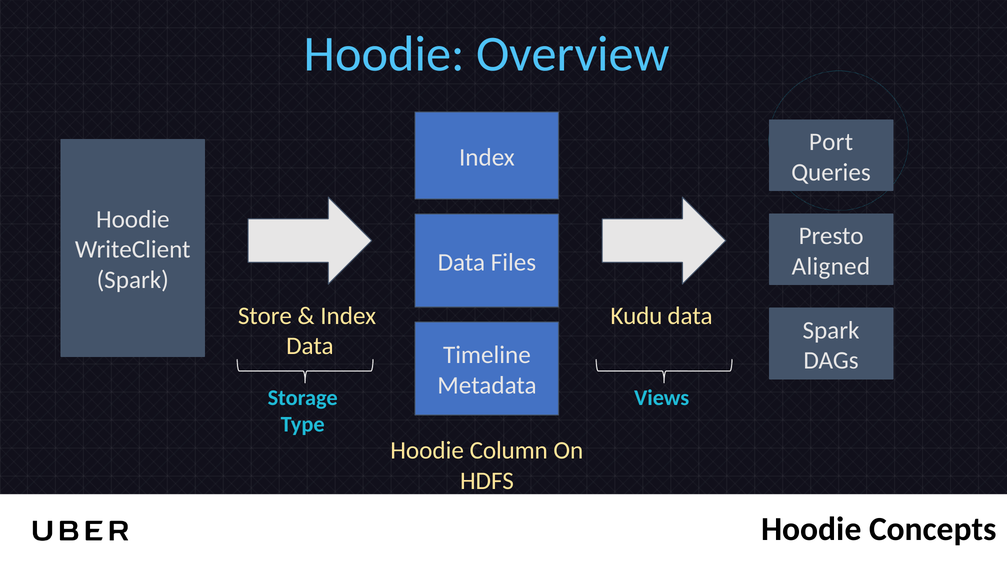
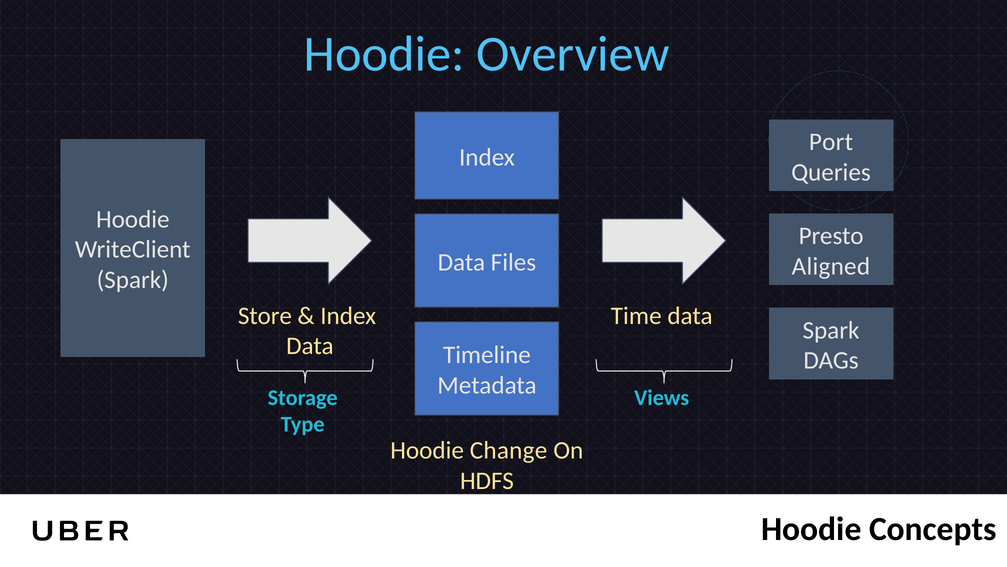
Kudu: Kudu -> Time
Column: Column -> Change
